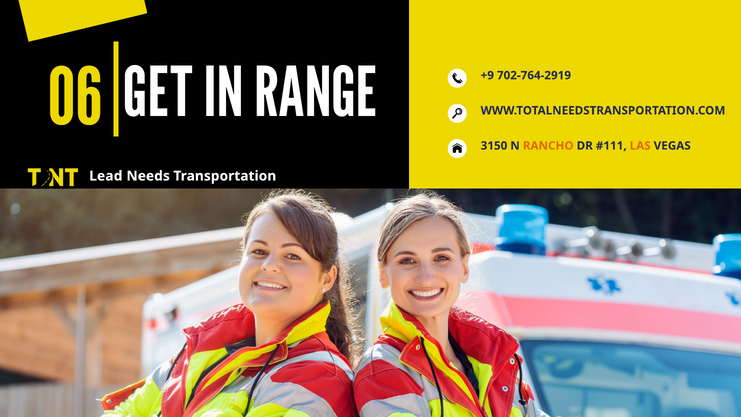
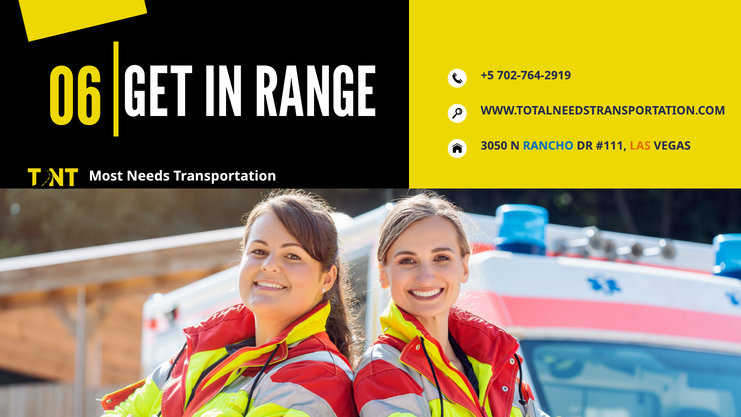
+9: +9 -> +5
3150: 3150 -> 3050
RANCHO colour: orange -> blue
Lead: Lead -> Most
